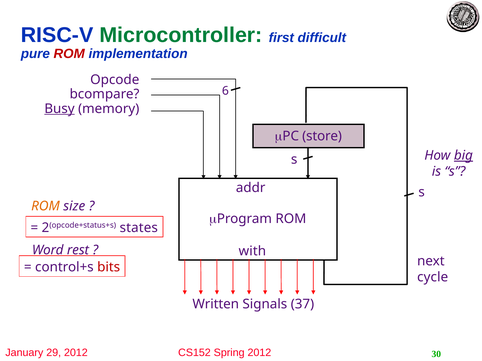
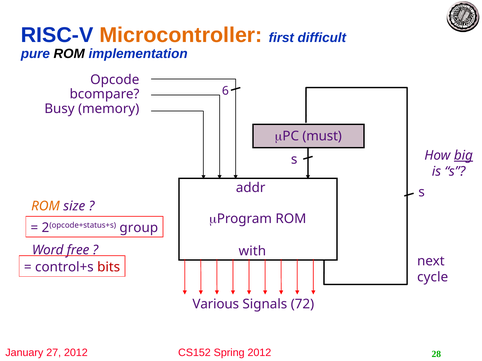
Microcontroller colour: green -> orange
ROM at (69, 54) colour: red -> black
Busy underline: present -> none
store: store -> must
states: states -> group
rest: rest -> free
Written: Written -> Various
37: 37 -> 72
29: 29 -> 27
30: 30 -> 28
